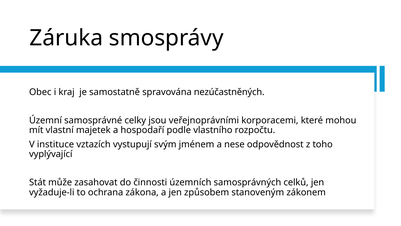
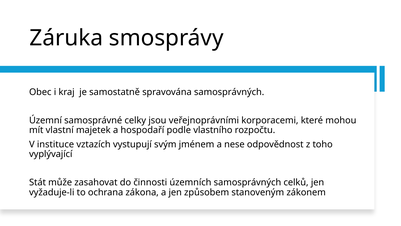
spravována nezúčastněných: nezúčastněných -> samosprávných
